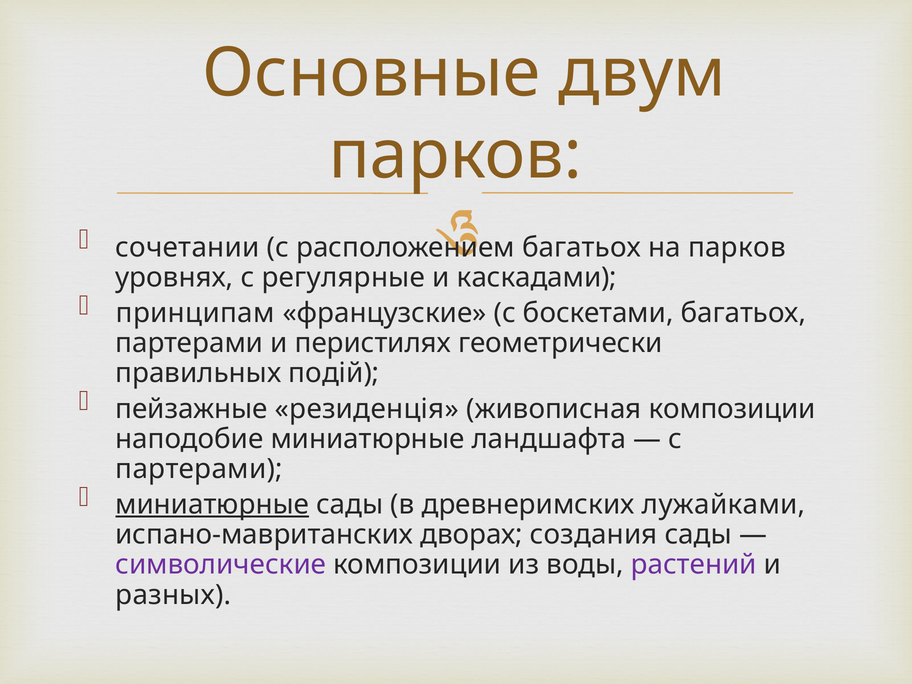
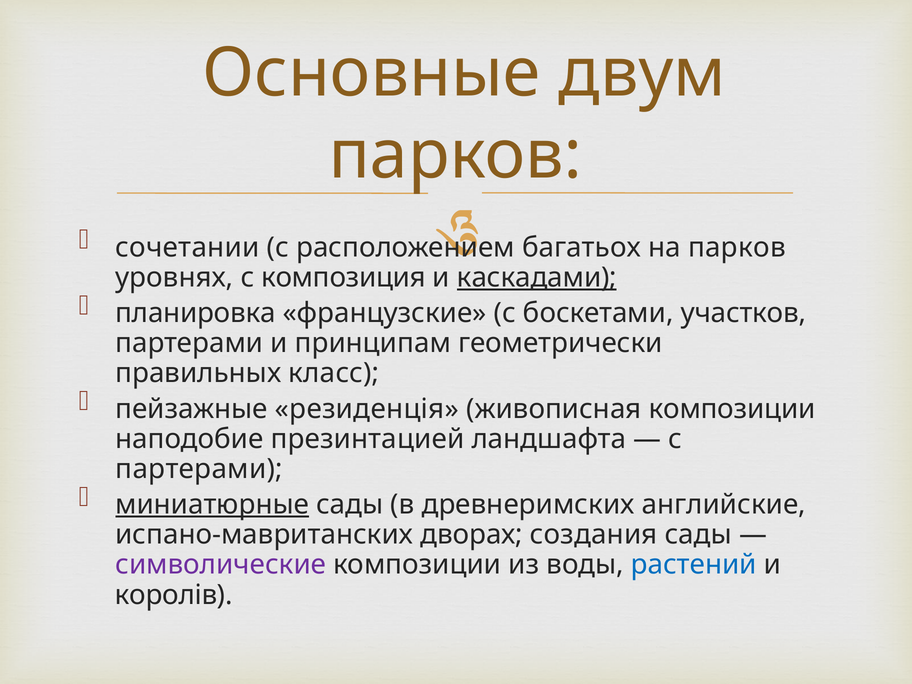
регулярные: регулярные -> композиция
каскадами underline: none -> present
принципам: принципам -> планировка
боскетами багатьох: багатьох -> участков
перистилях: перистилях -> принципам
подій: подій -> класс
наподобие миниатюрные: миниатюрные -> презинтацией
лужайками: лужайками -> английские
растений colour: purple -> blue
разных: разных -> королів
